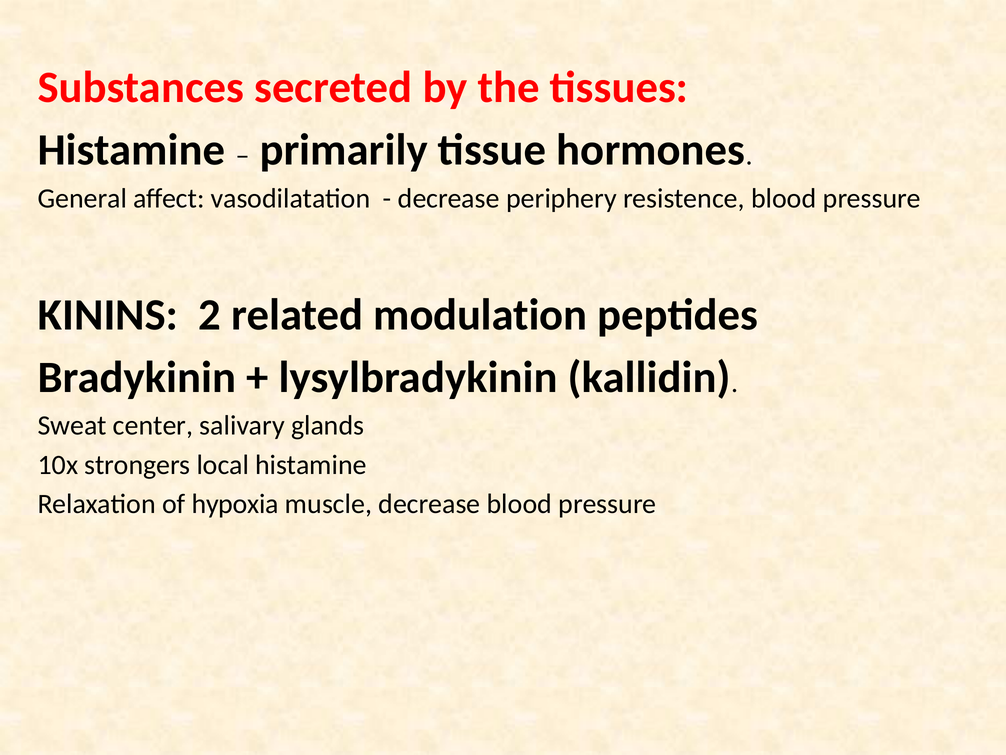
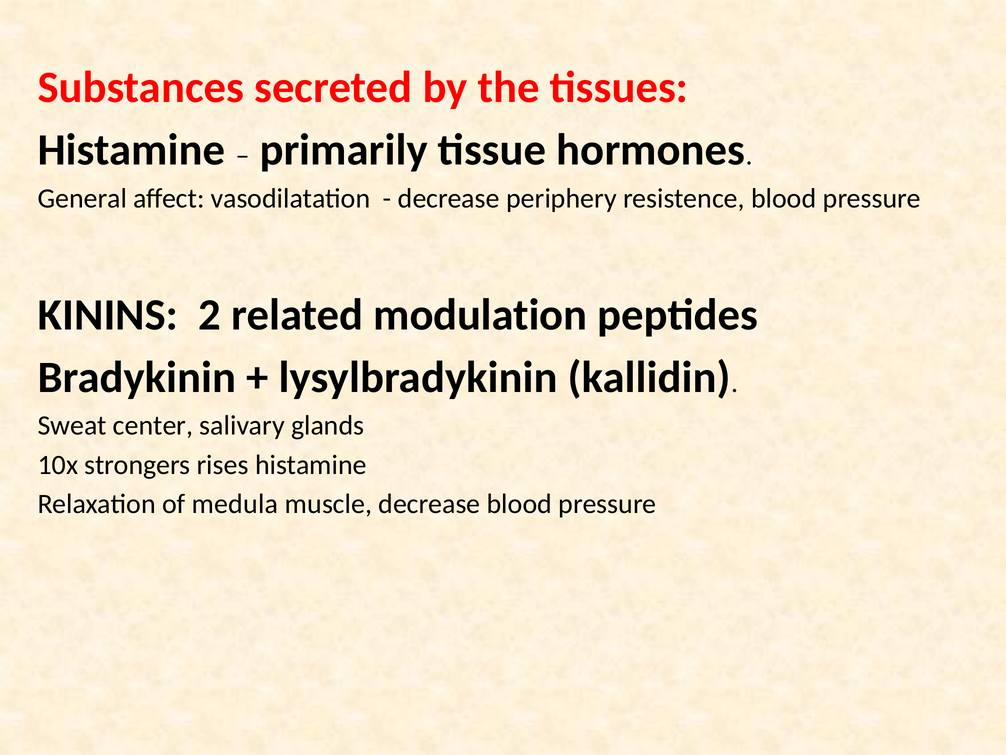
local: local -> rises
hypoxia: hypoxia -> medula
